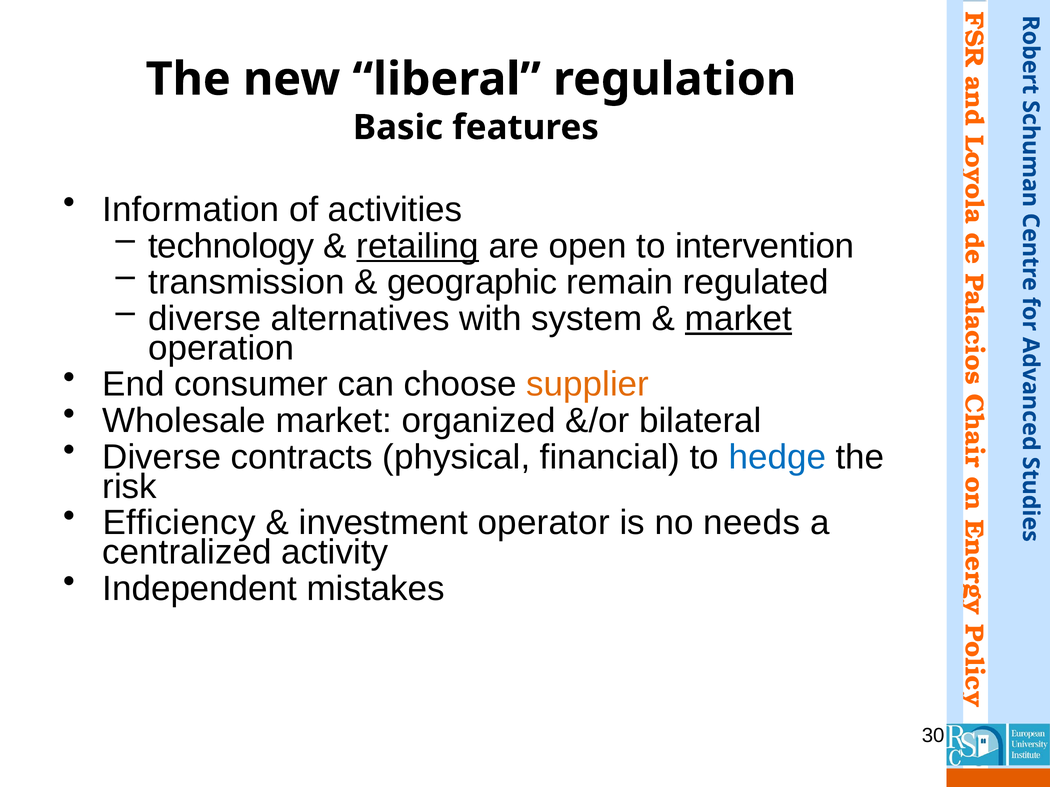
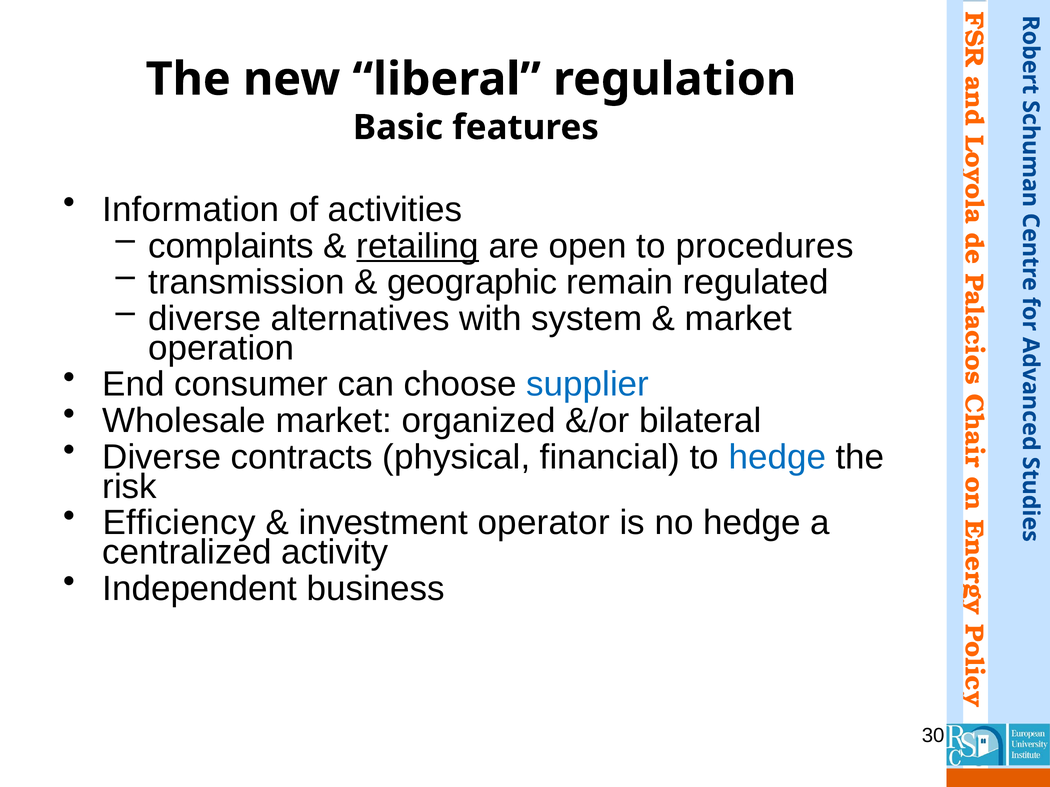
technology: technology -> complaints
intervention: intervention -> procedures
market at (738, 319) underline: present -> none
supplier colour: orange -> blue
no needs: needs -> hedge
mistakes: mistakes -> business
